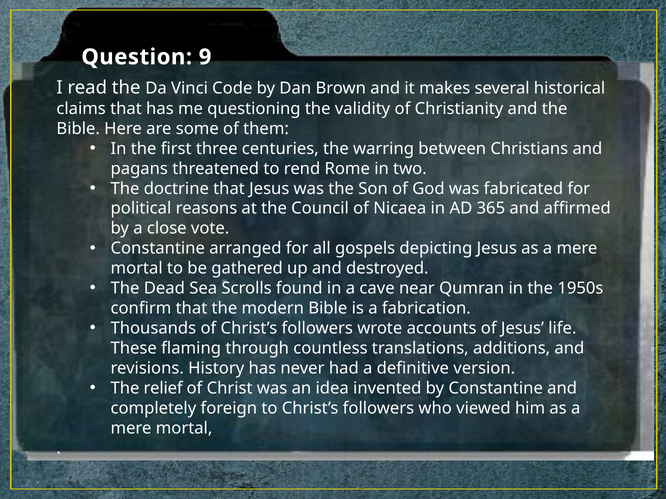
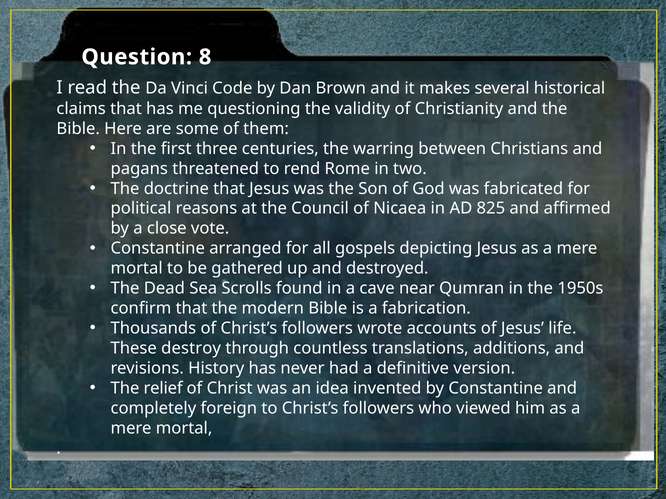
9: 9 -> 8
365: 365 -> 825
flaming: flaming -> destroy
